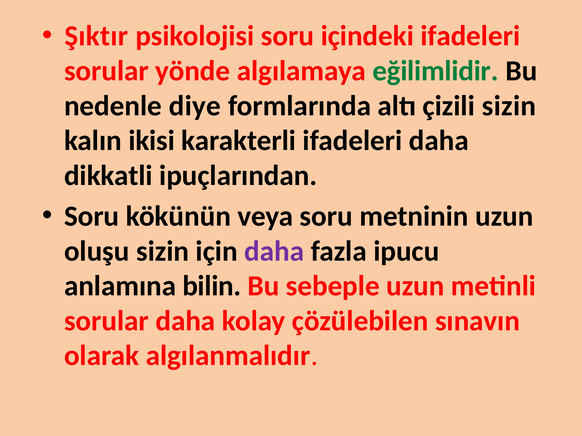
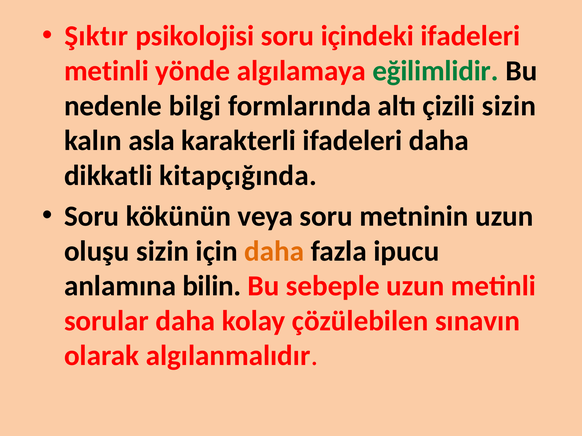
sorular at (106, 71): sorular -> metinli
diye: diye -> bilgi
ikisi: ikisi -> asla
ipuçlarından: ipuçlarından -> kitapçığında
daha at (274, 251) colour: purple -> orange
